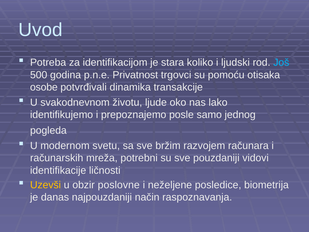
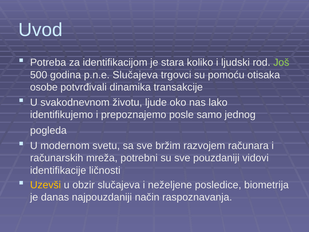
Još colour: light blue -> light green
p.n.e Privatnost: Privatnost -> Slučajeva
obzir poslovne: poslovne -> slučajeva
